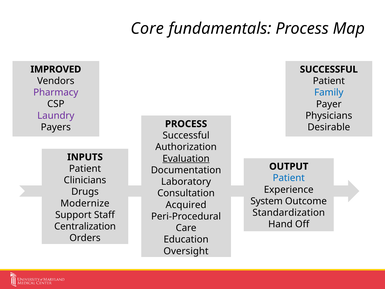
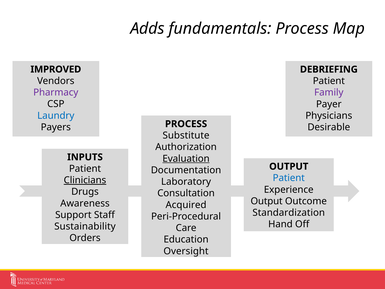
Core: Core -> Adds
SUCCESSFUL at (329, 69): SUCCESSFUL -> DEBRIEFING
Family colour: blue -> purple
Laundry colour: purple -> blue
Successful at (186, 135): Successful -> Substitute
Clinicians underline: none -> present
System at (267, 201): System -> Output
Modernize: Modernize -> Awareness
Centralization: Centralization -> Sustainability
